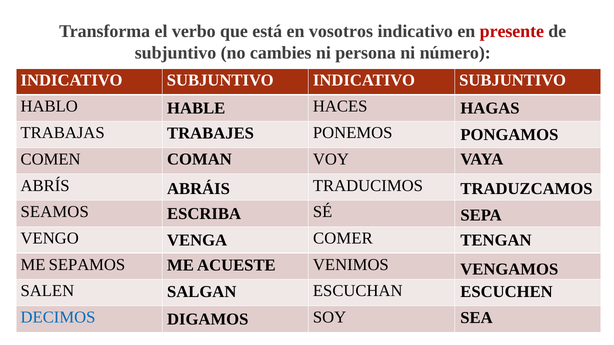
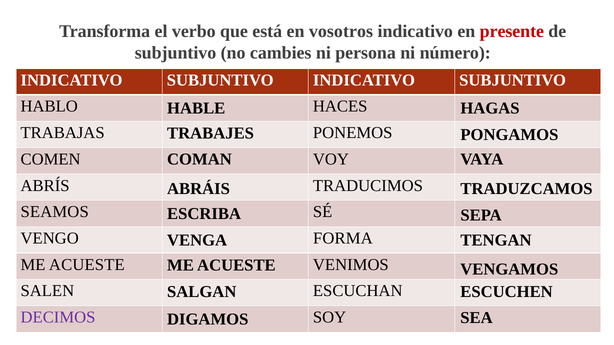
COMER: COMER -> FORMA
SEPAMOS at (87, 265): SEPAMOS -> ACUESTE
DECIMOS colour: blue -> purple
